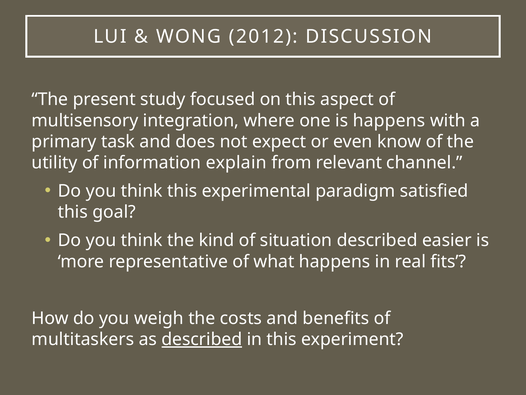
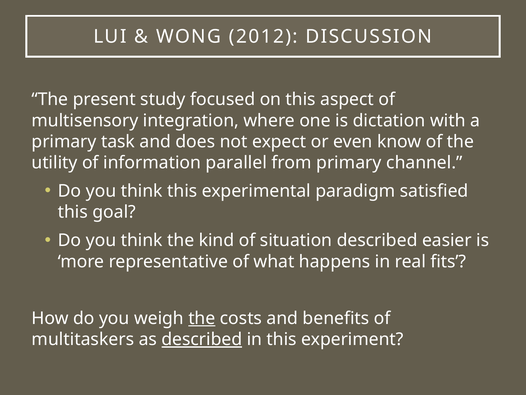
is happens: happens -> dictation
explain: explain -> parallel
from relevant: relevant -> primary
the at (202, 318) underline: none -> present
